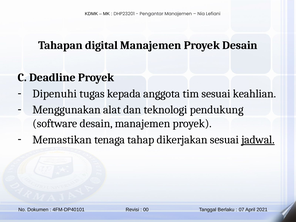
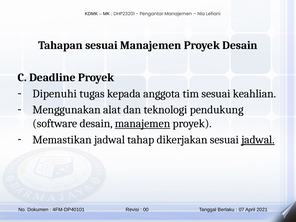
Tahapan digital: digital -> sesuai
manajemen at (143, 124) underline: none -> present
Memastikan tenaga: tenaga -> jadwal
